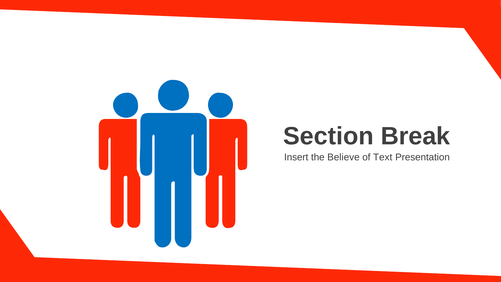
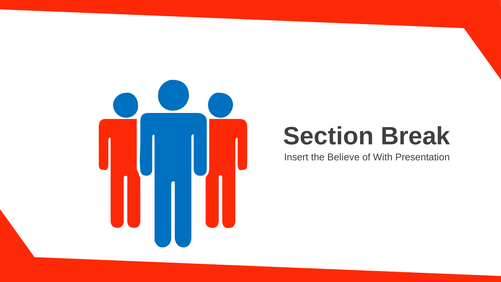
Text: Text -> With
